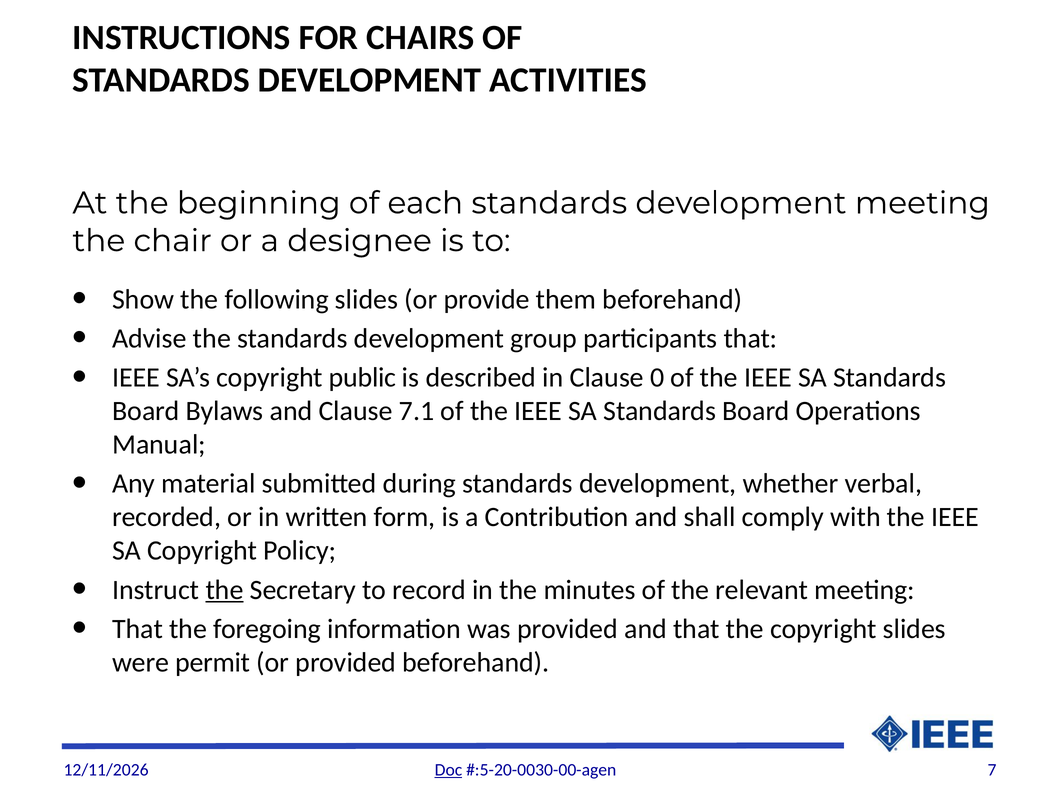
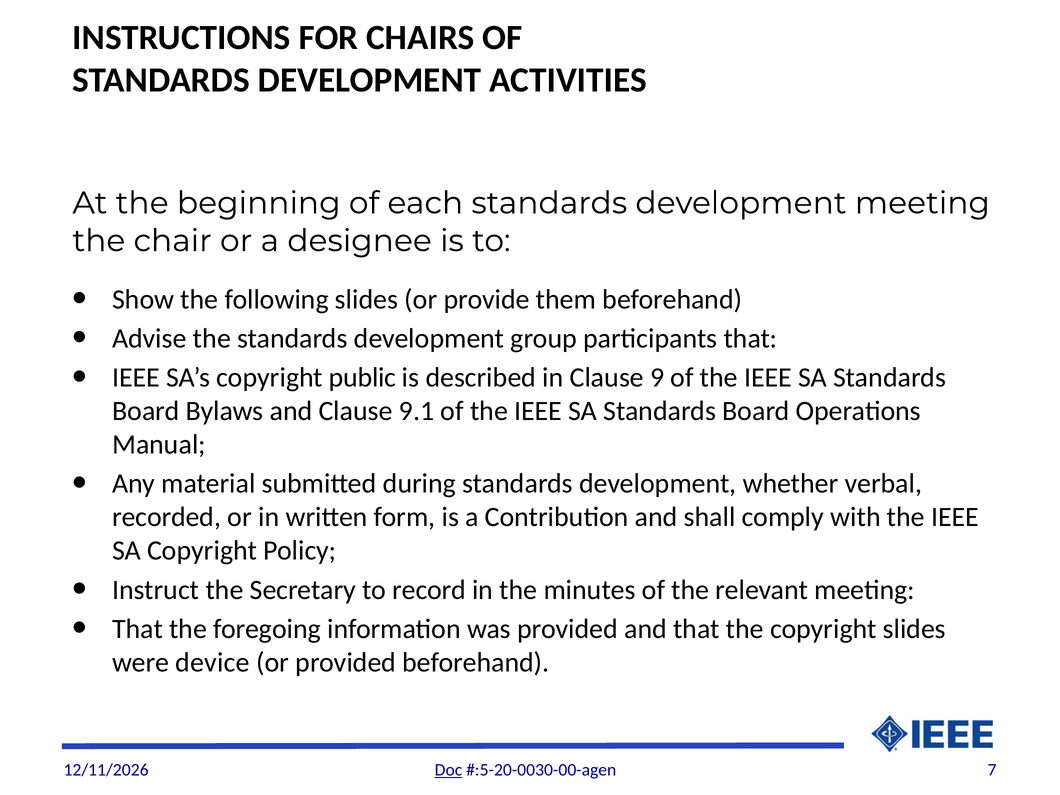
0: 0 -> 9
7.1: 7.1 -> 9.1
the at (225, 590) underline: present -> none
permit: permit -> device
